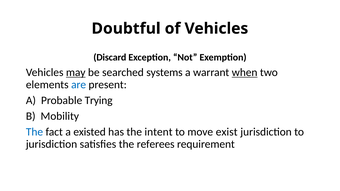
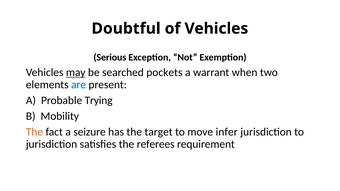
Discard: Discard -> Serious
systems: systems -> pockets
when underline: present -> none
The at (34, 132) colour: blue -> orange
existed: existed -> seizure
intent: intent -> target
exist: exist -> infer
